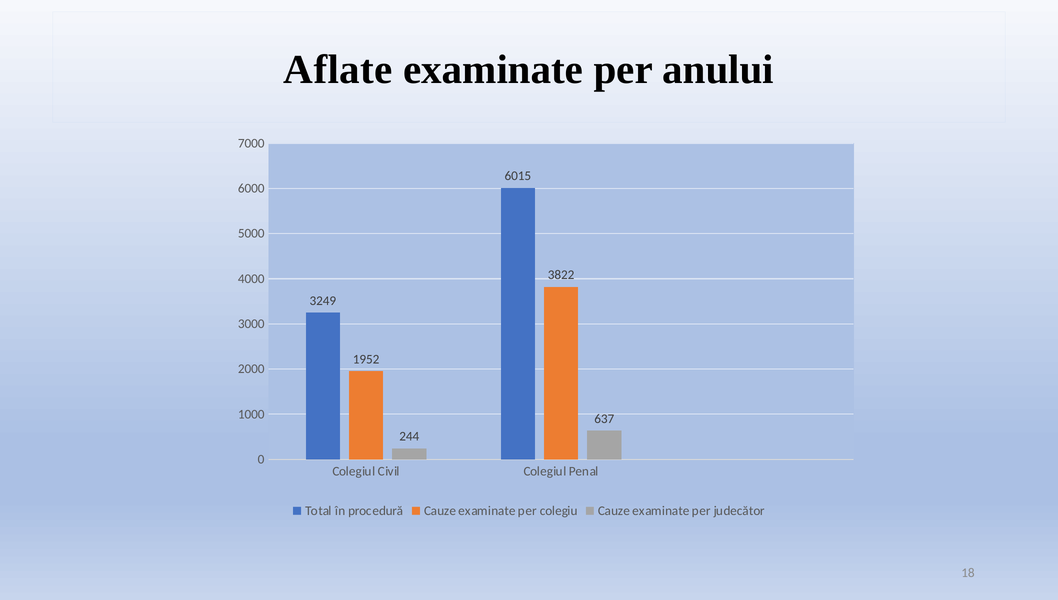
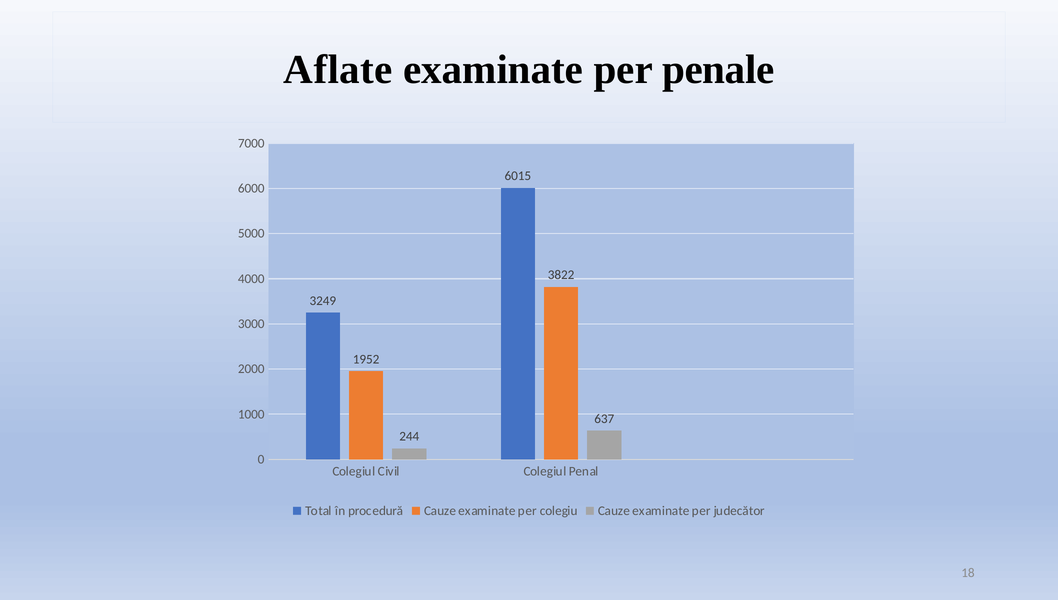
anului: anului -> penale
